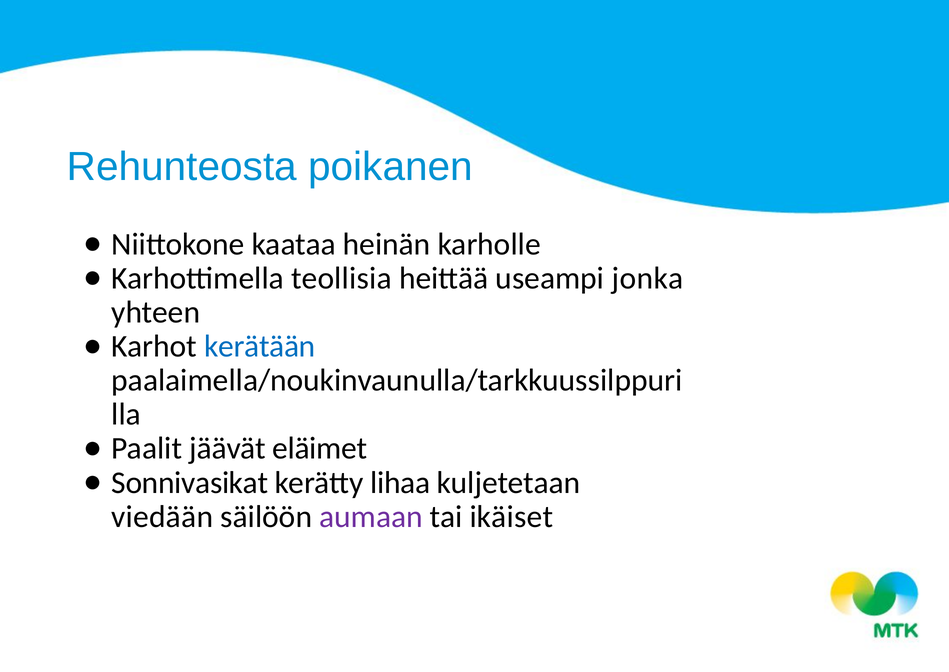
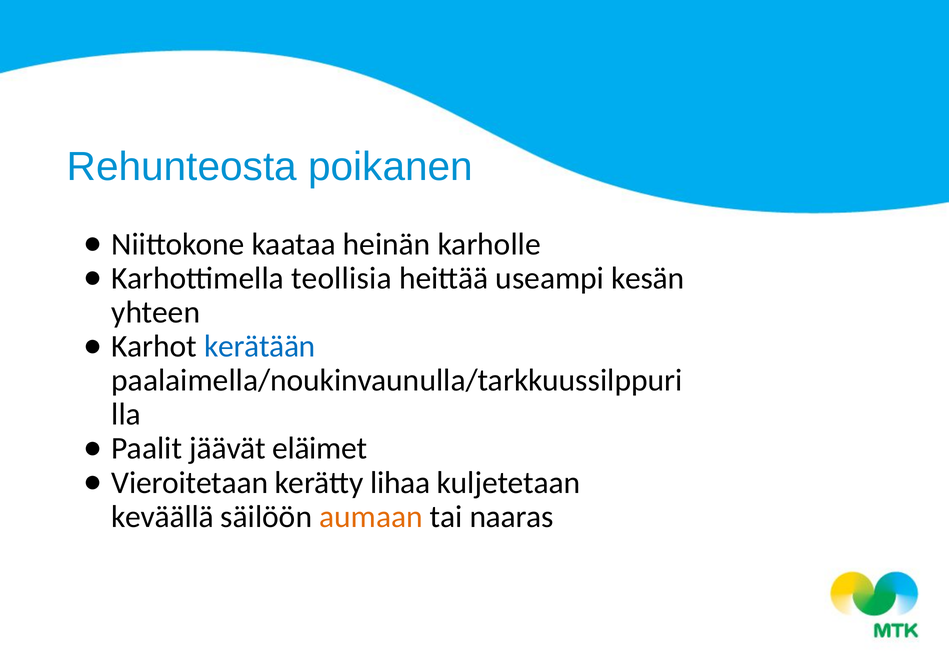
jonka: jonka -> kesän
Sonnivasikat: Sonnivasikat -> Vieroitetaan
viedään: viedään -> keväällä
aumaan colour: purple -> orange
ikäiset: ikäiset -> naaras
